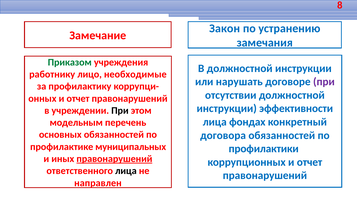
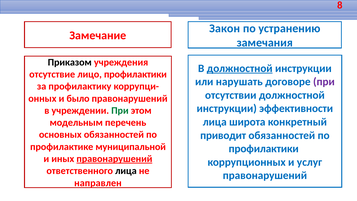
Приказом colour: green -> black
должностной at (240, 68) underline: none -> present
работнику: работнику -> отсутствие
лицо необходимые: необходимые -> профилактики
отчет at (78, 98): отчет -> было
При at (120, 110) colour: black -> green
фондах: фондах -> широта
договора: договора -> приводит
муниципальных: муниципальных -> муниципальной
коррупционных и отчет: отчет -> услуг
